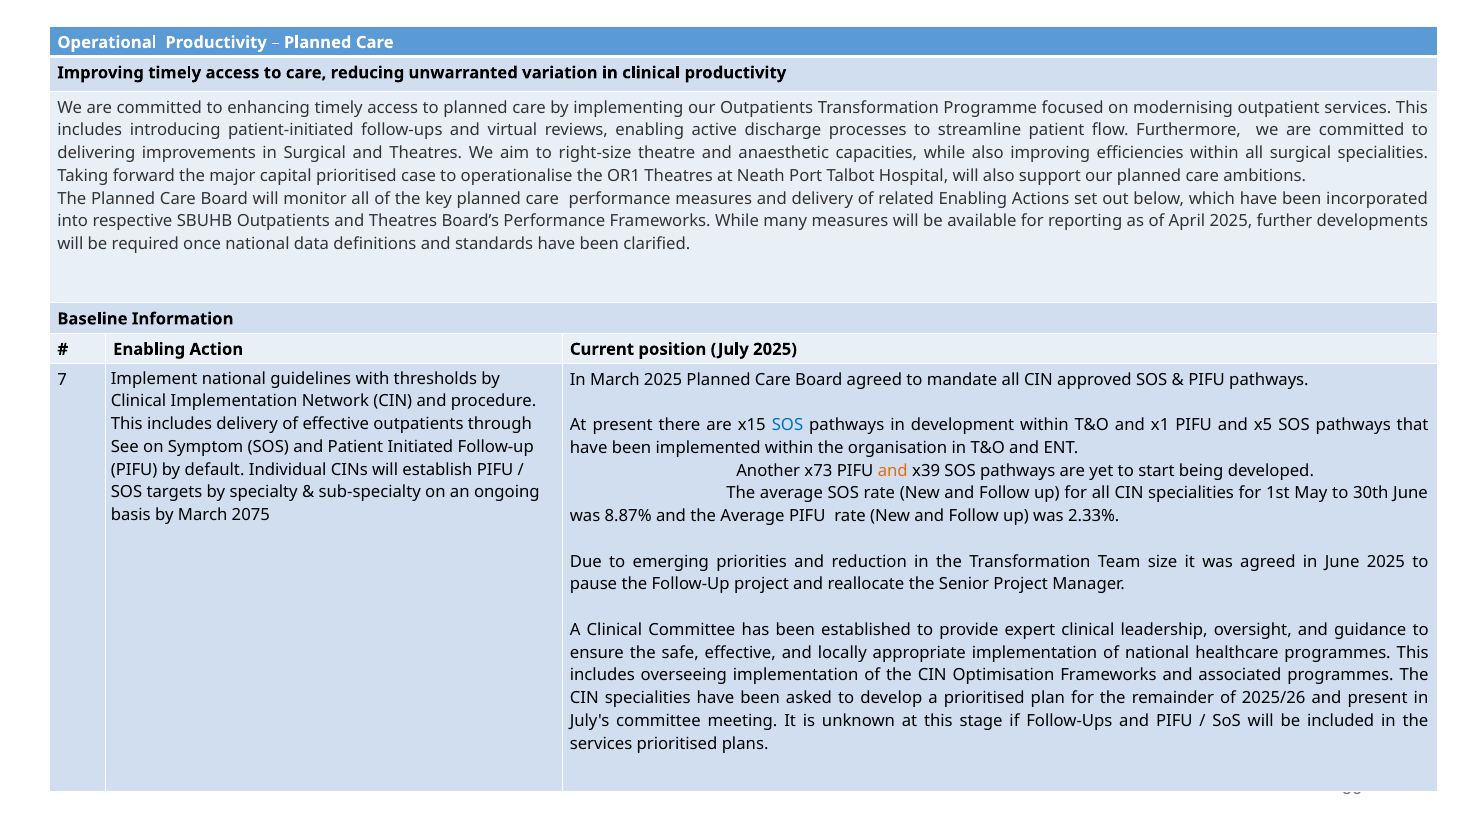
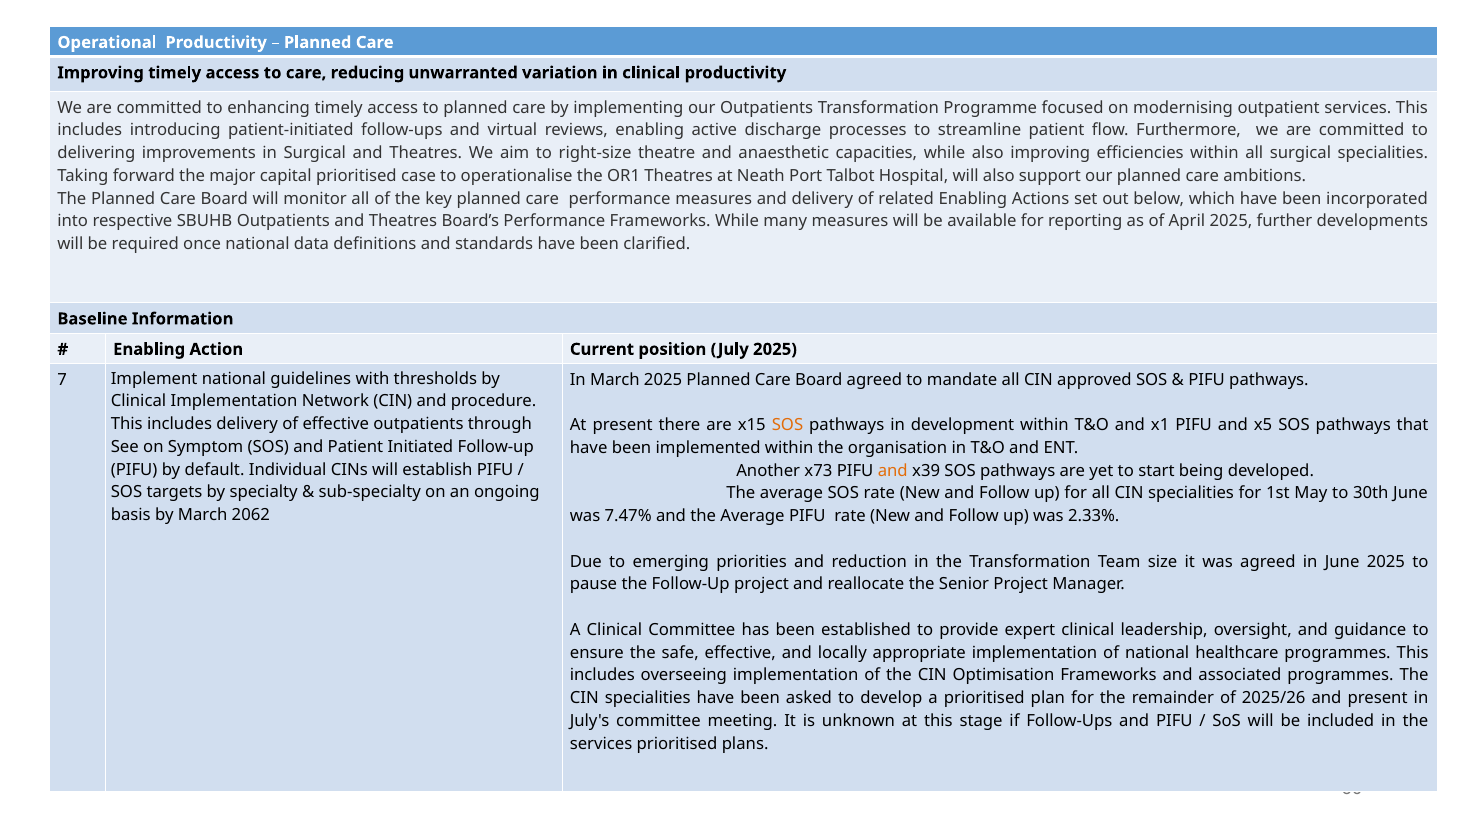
SOS at (787, 425) colour: blue -> orange
2075: 2075 -> 2062
8.87%: 8.87% -> 7.47%
